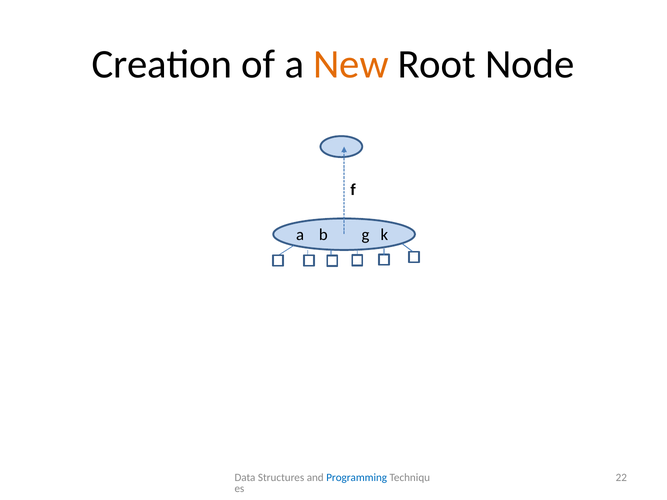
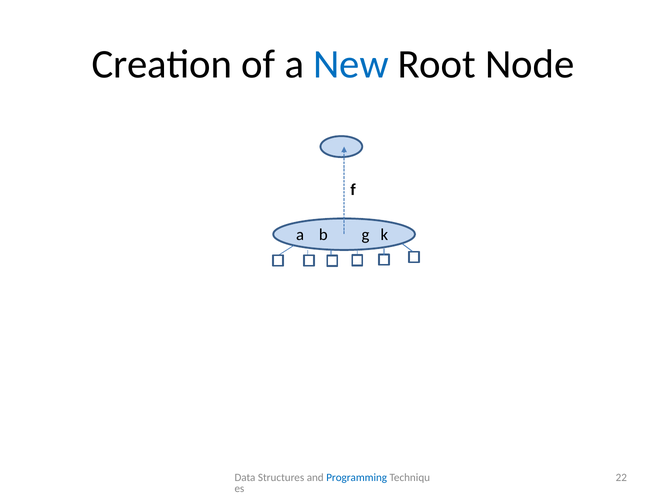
New colour: orange -> blue
